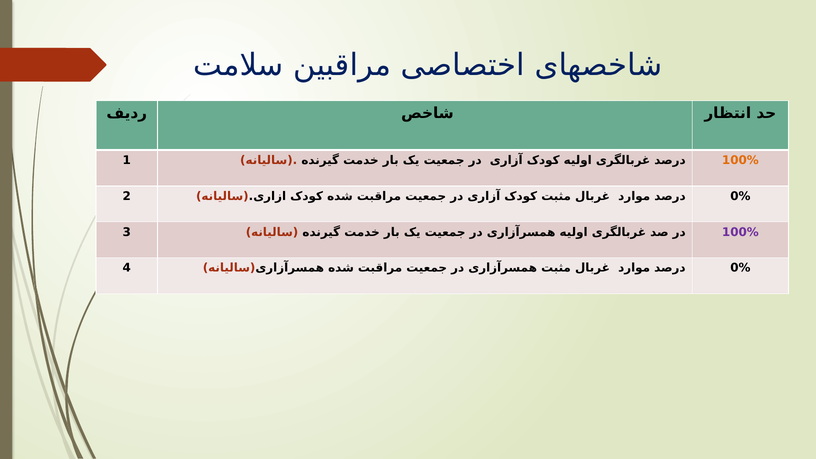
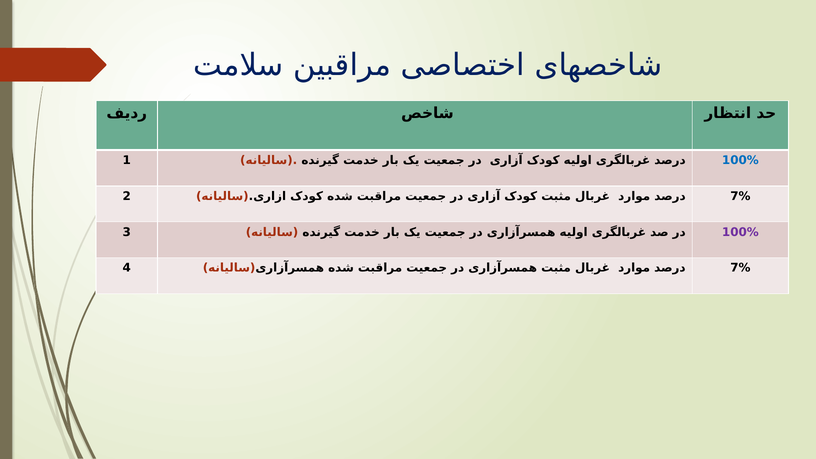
100% at (740, 160) colour: orange -> blue
0% at (740, 196): 0% -> 7%
0% at (740, 268): 0% -> 7%
